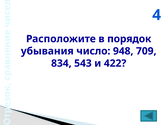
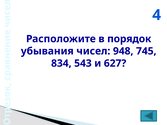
число: число -> чисел
709: 709 -> 745
422: 422 -> 627
